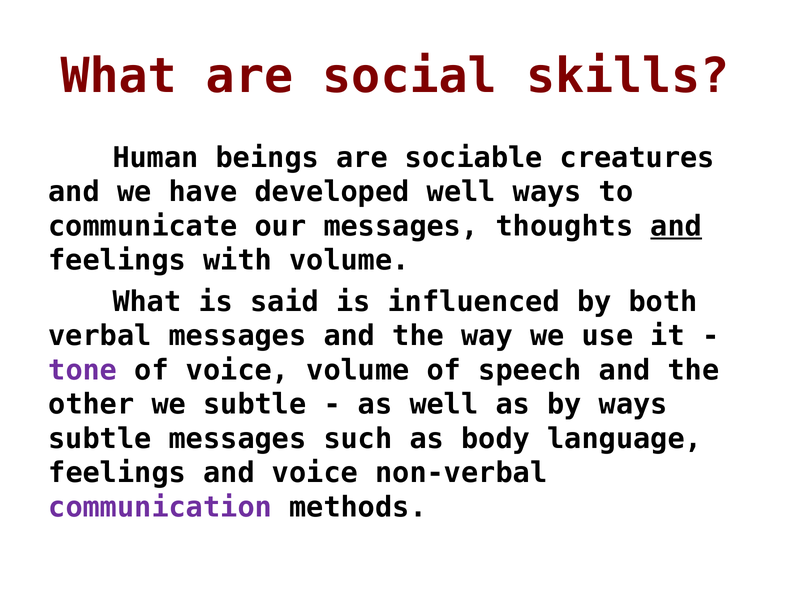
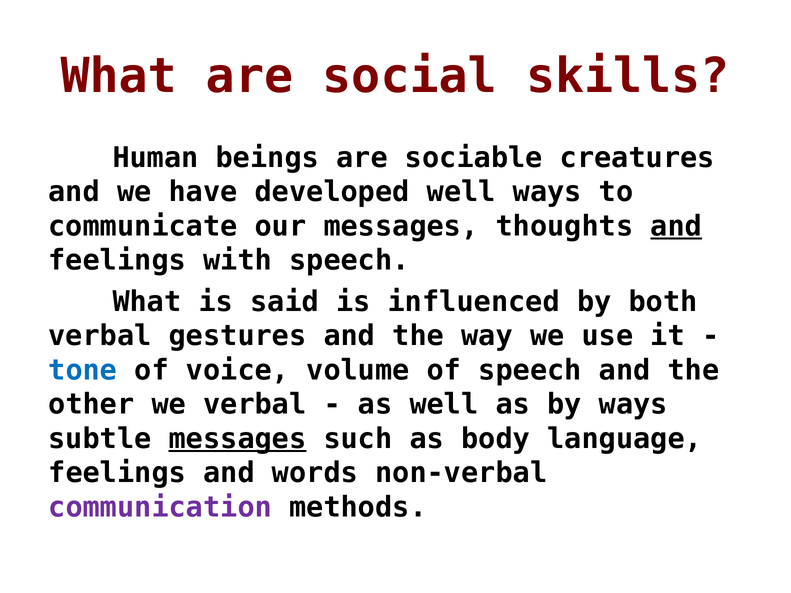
with volume: volume -> speech
verbal messages: messages -> gestures
tone colour: purple -> blue
we subtle: subtle -> verbal
messages at (238, 439) underline: none -> present
and voice: voice -> words
